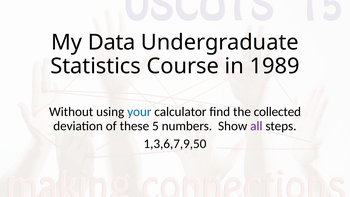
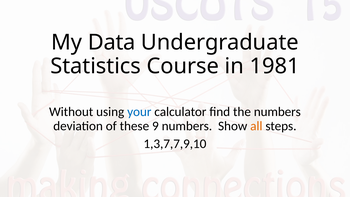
1989: 1989 -> 1981
the collected: collected -> numbers
5: 5 -> 9
all colour: purple -> orange
1,3,6,7,9,50: 1,3,6,7,9,50 -> 1,3,7,7,9,10
